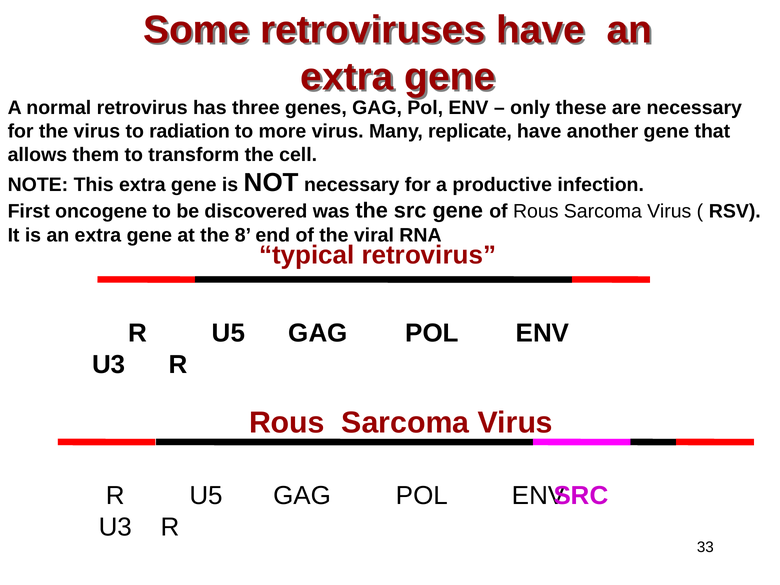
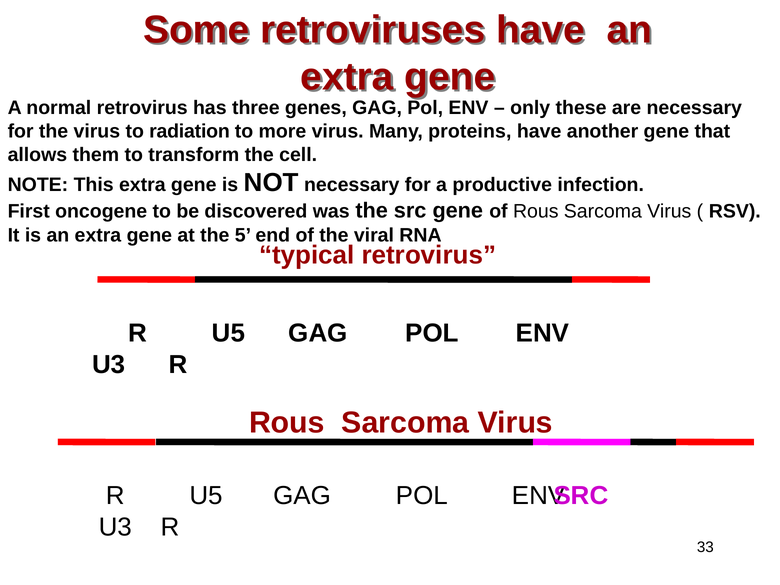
replicate: replicate -> proteins
8: 8 -> 5
